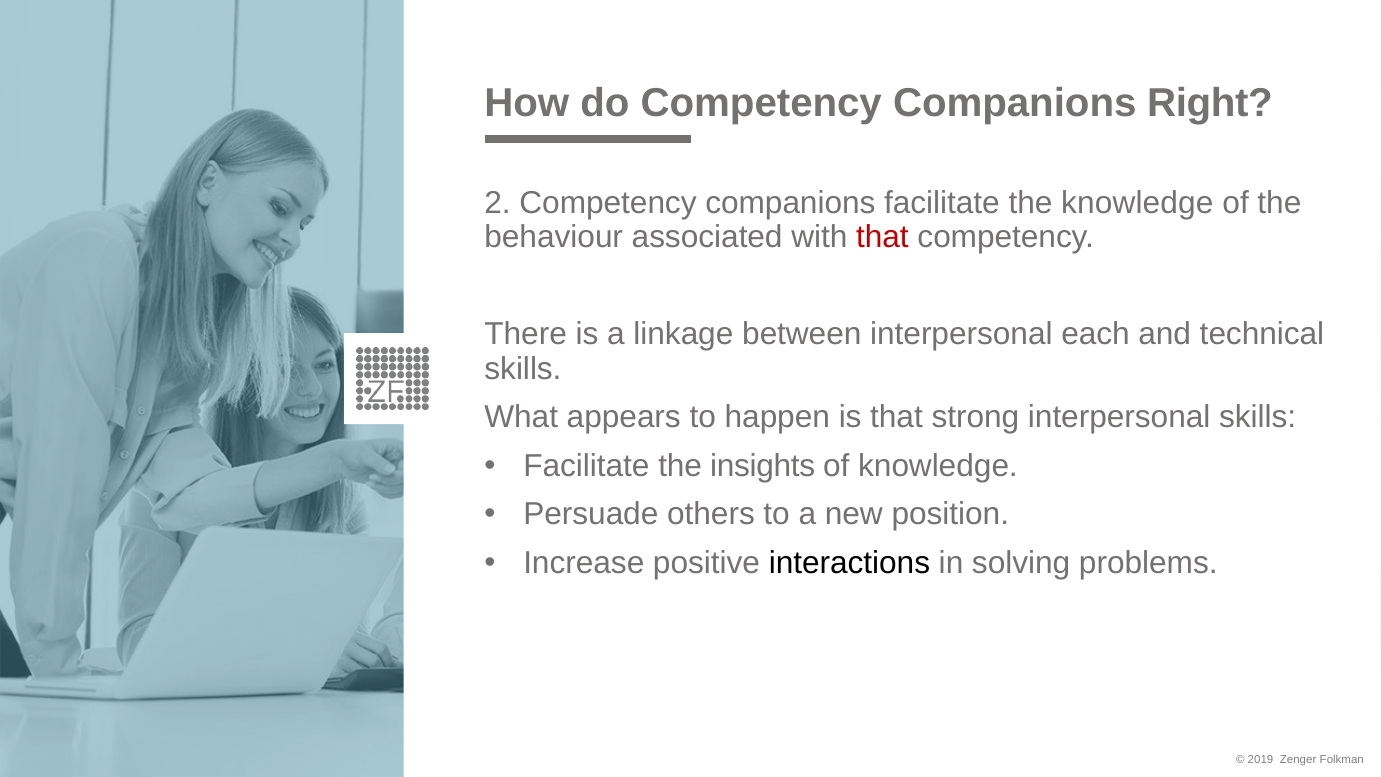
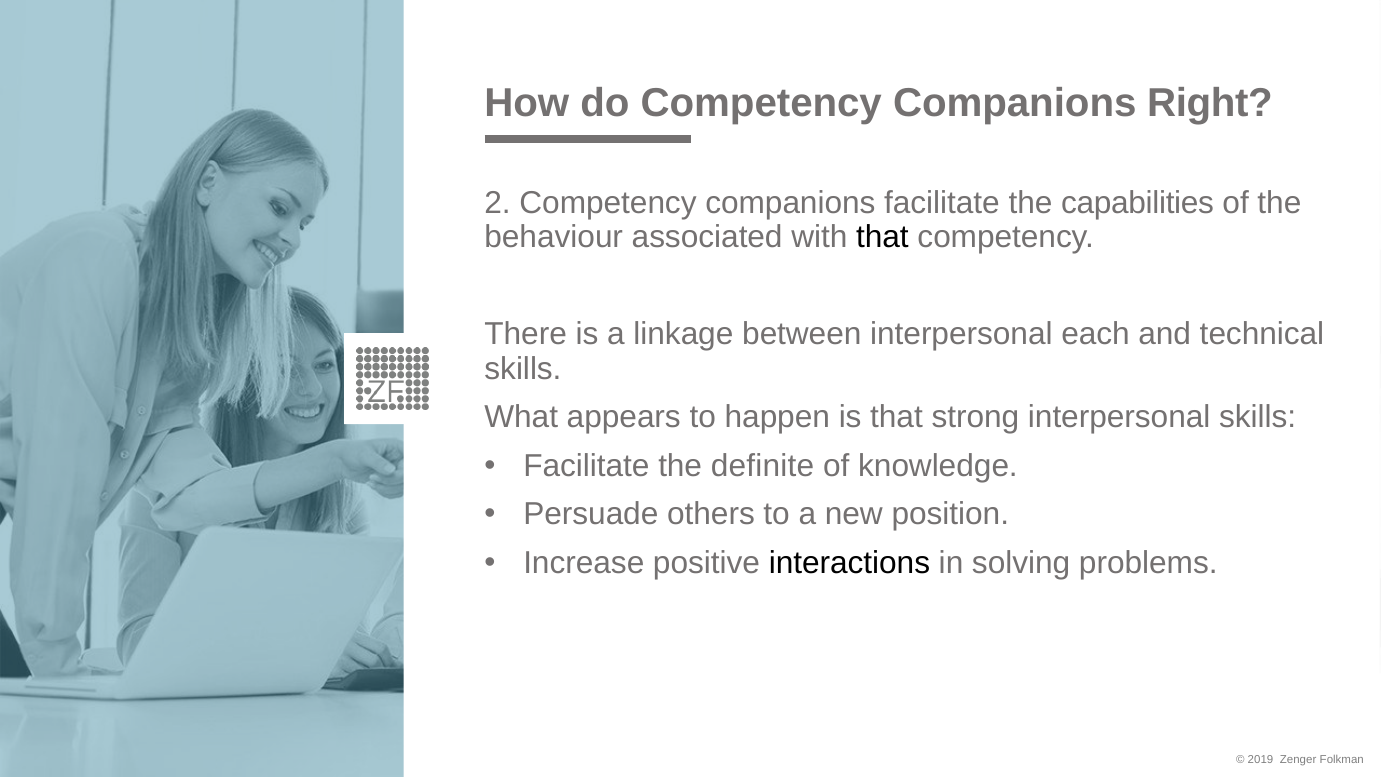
the knowledge: knowledge -> capabilities
that at (882, 237) colour: red -> black
insights: insights -> definite
